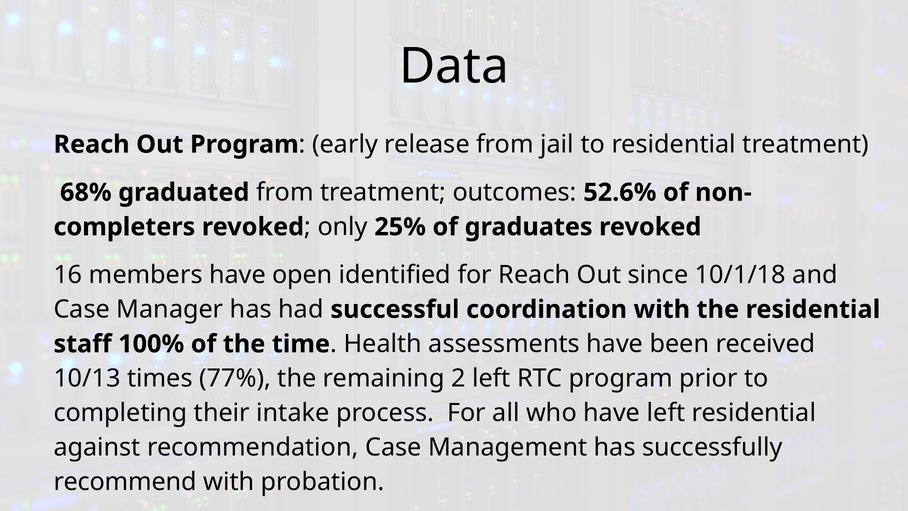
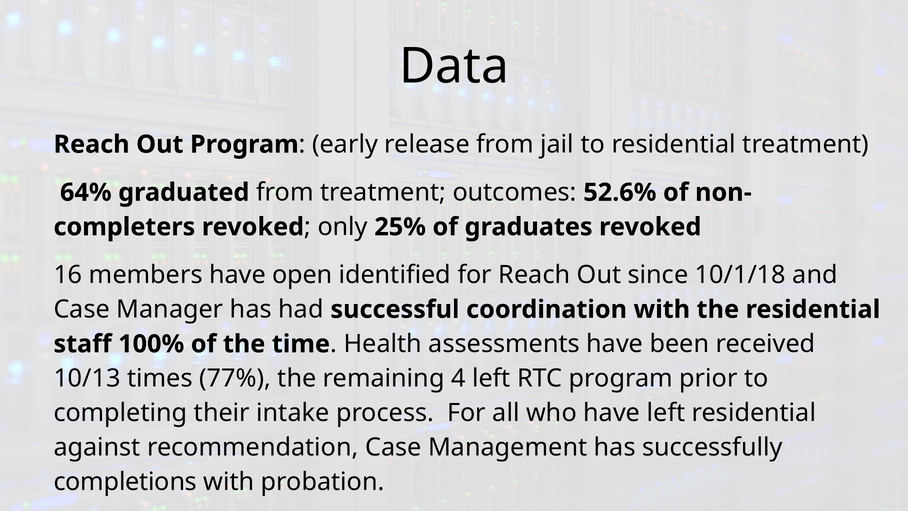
68%: 68% -> 64%
2: 2 -> 4
recommend: recommend -> completions
